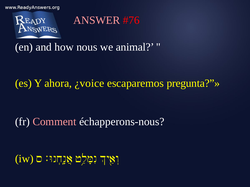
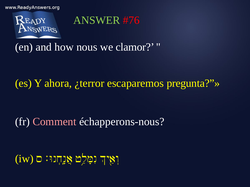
ANSWER colour: pink -> light green
animal: animal -> clamor
¿voice: ¿voice -> ¿terror
